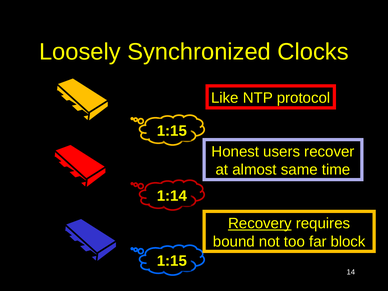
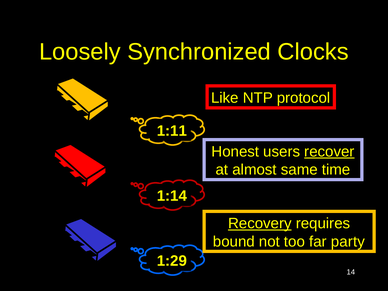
1:15 at (172, 131): 1:15 -> 1:11
recover underline: none -> present
block: block -> party
1:15 at (172, 261): 1:15 -> 1:29
